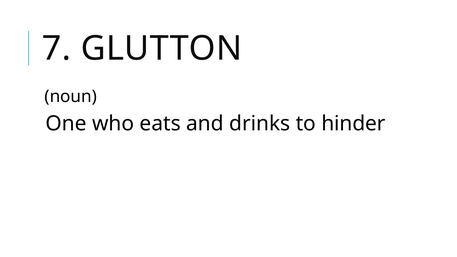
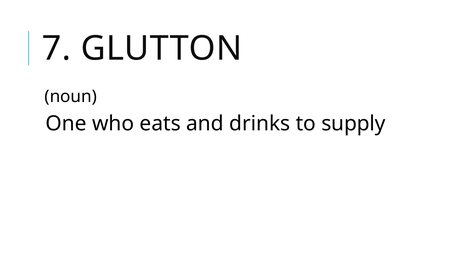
hinder: hinder -> supply
